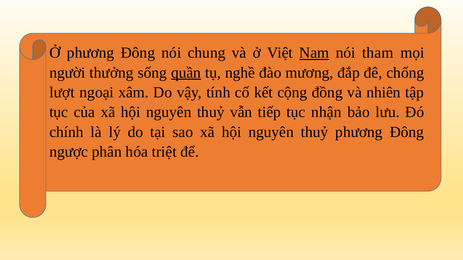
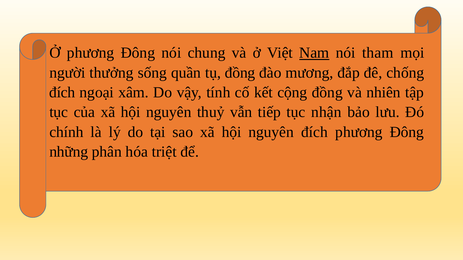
quần underline: present -> none
tụ nghề: nghề -> đồng
lượt at (62, 93): lượt -> đích
thuỷ at (315, 132): thuỷ -> đích
ngược: ngược -> những
